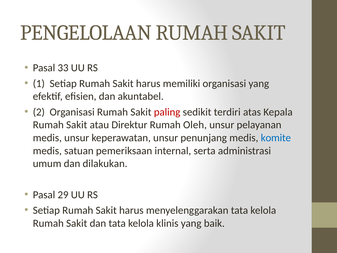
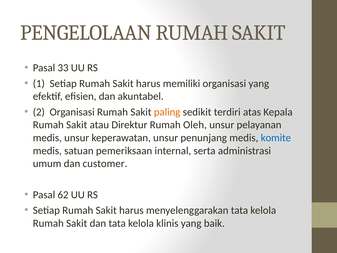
paling colour: red -> orange
dilakukan: dilakukan -> customer
29: 29 -> 62
